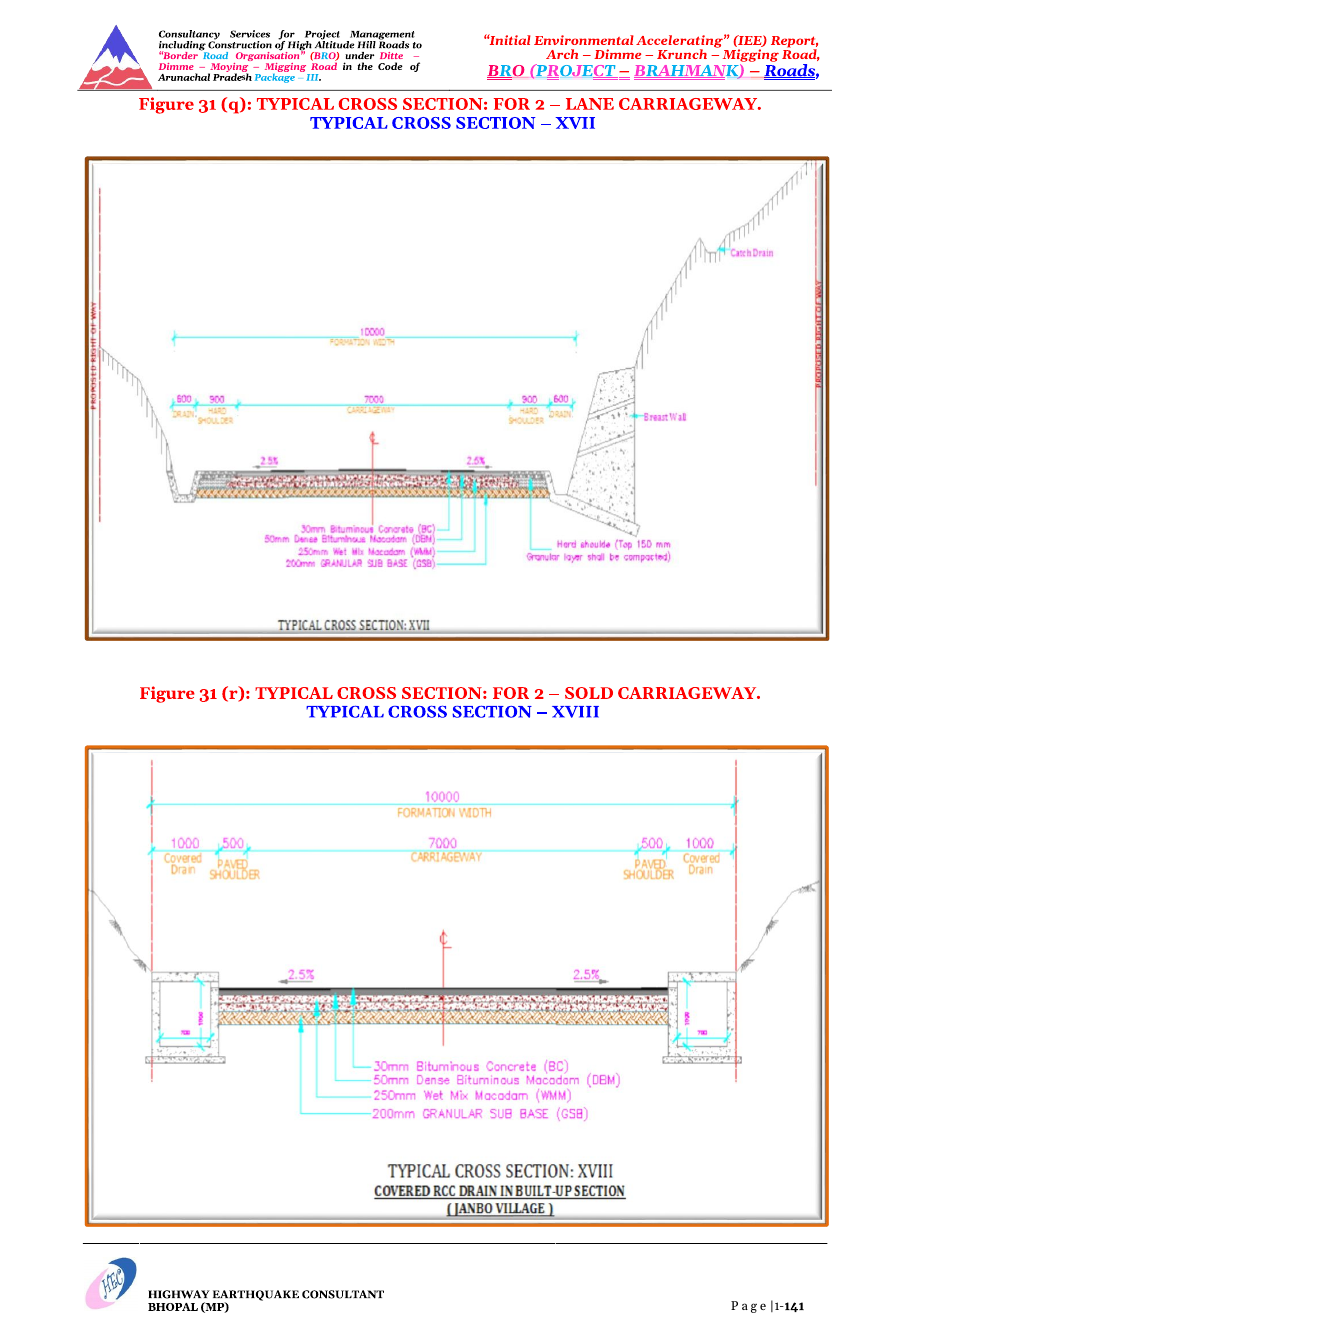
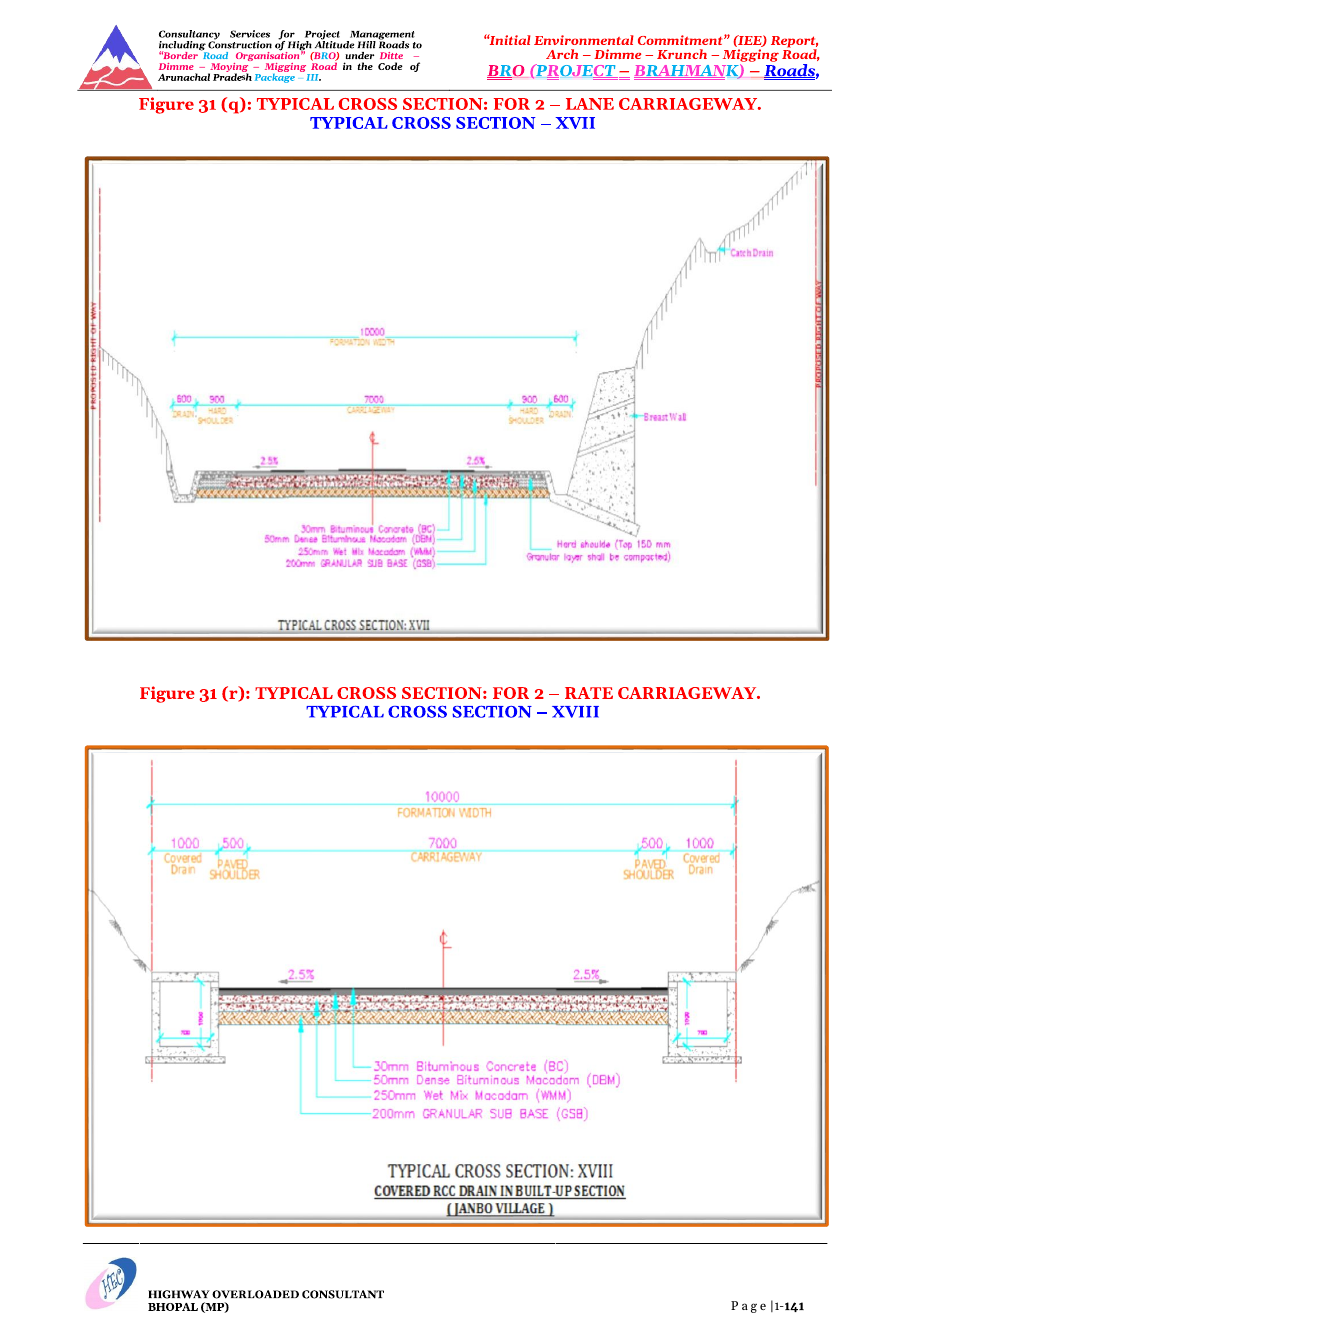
Accelerating: Accelerating -> Commitment
SOLD: SOLD -> RATE
EARTHQUAKE: EARTHQUAKE -> OVERLOADED
